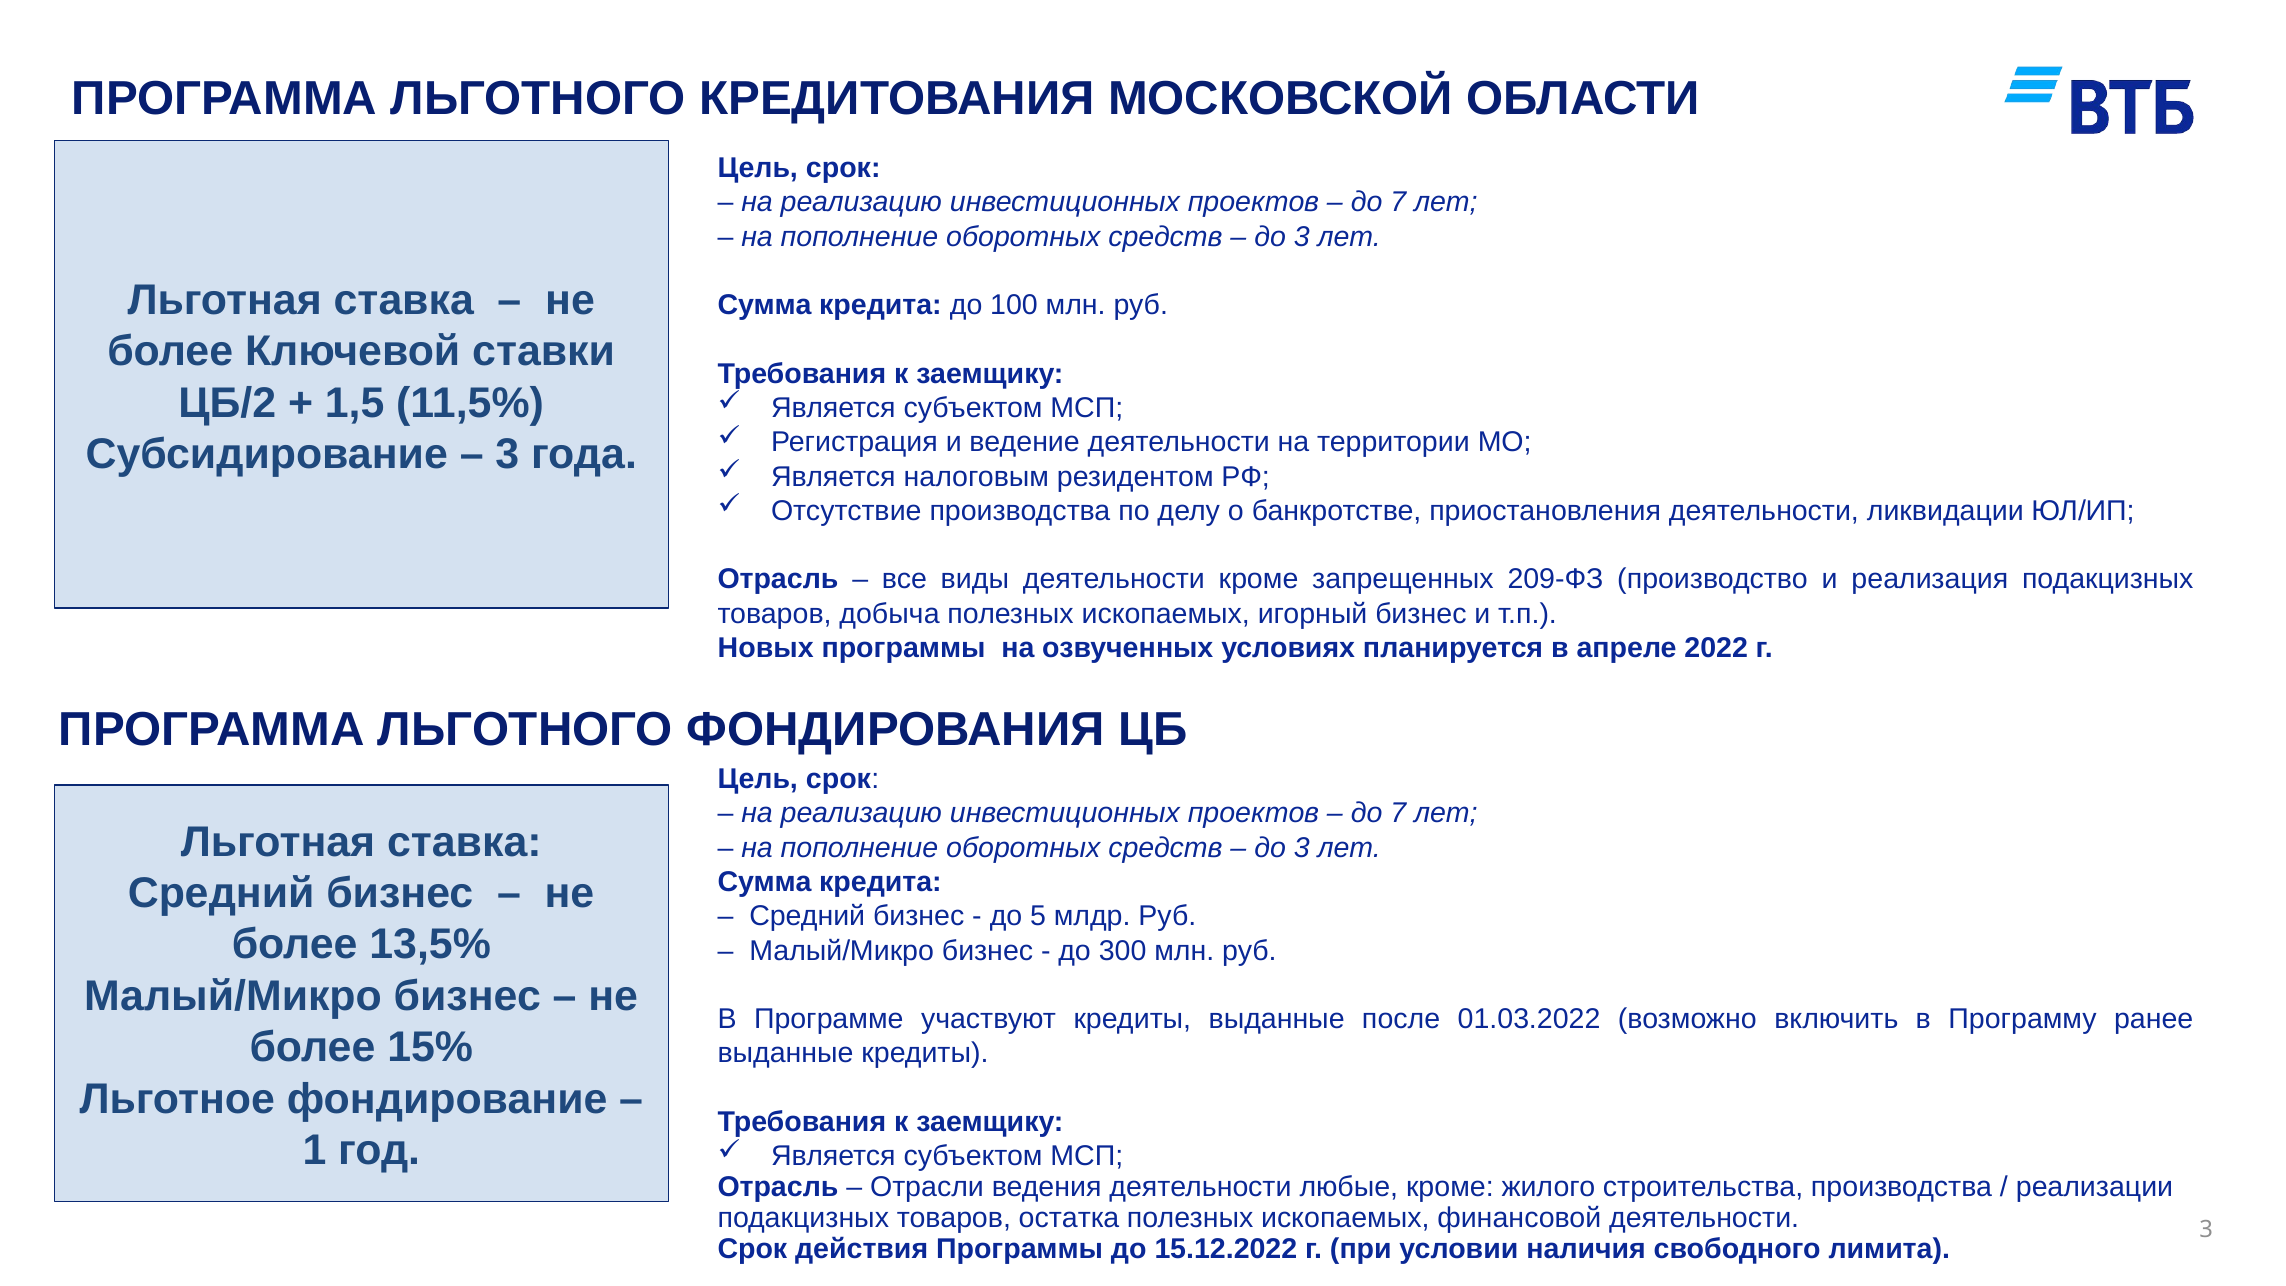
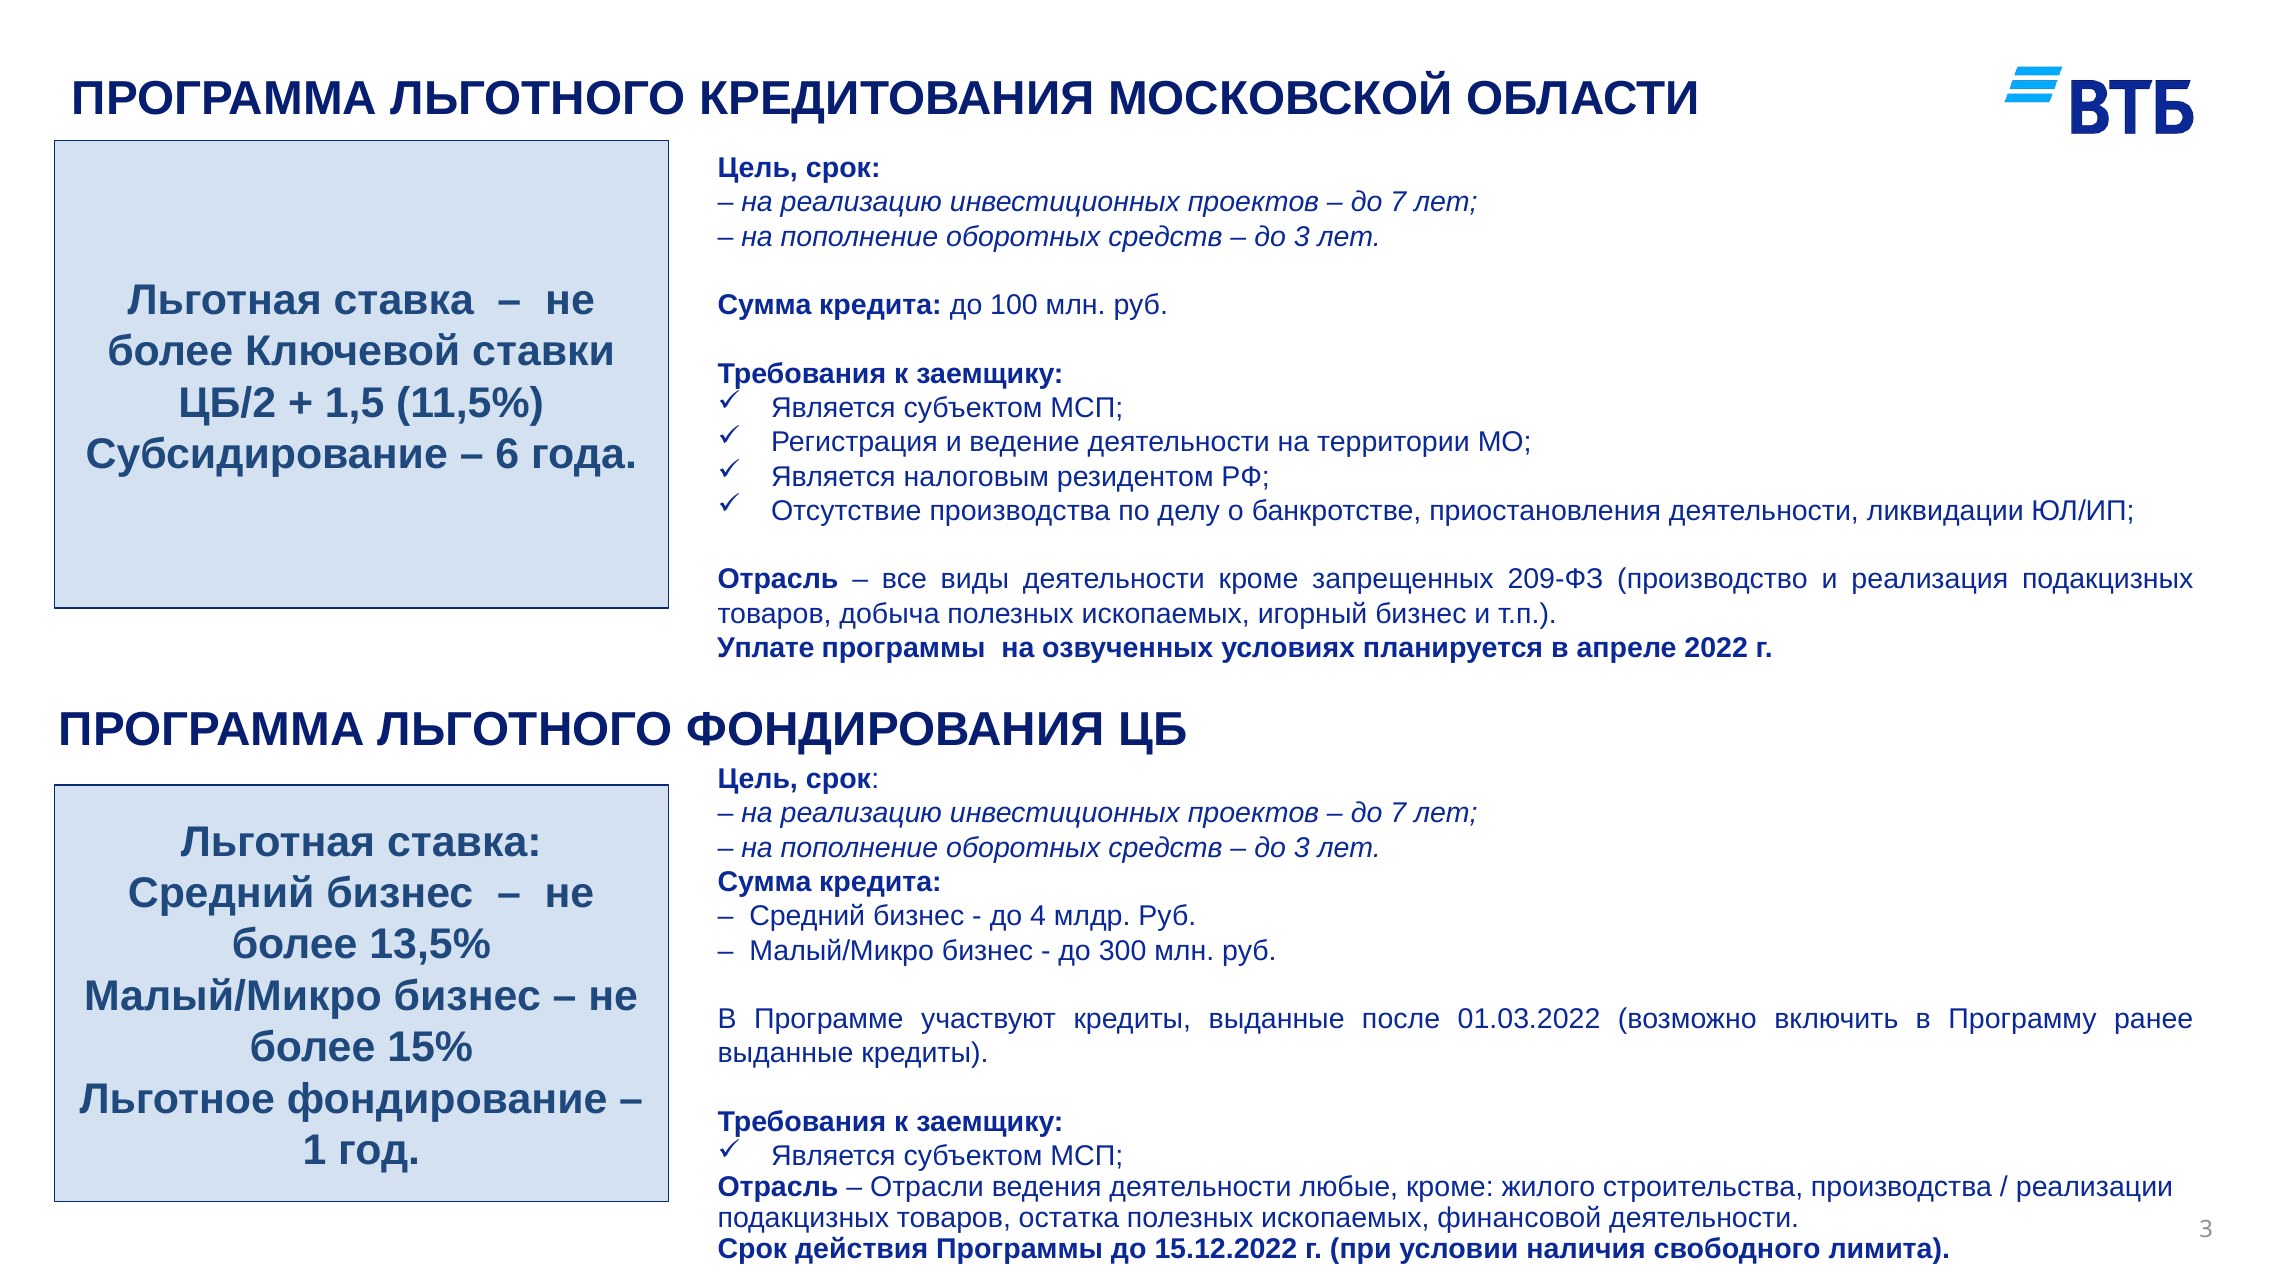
3 at (507, 455): 3 -> 6
Новых: Новых -> Уплате
5: 5 -> 4
